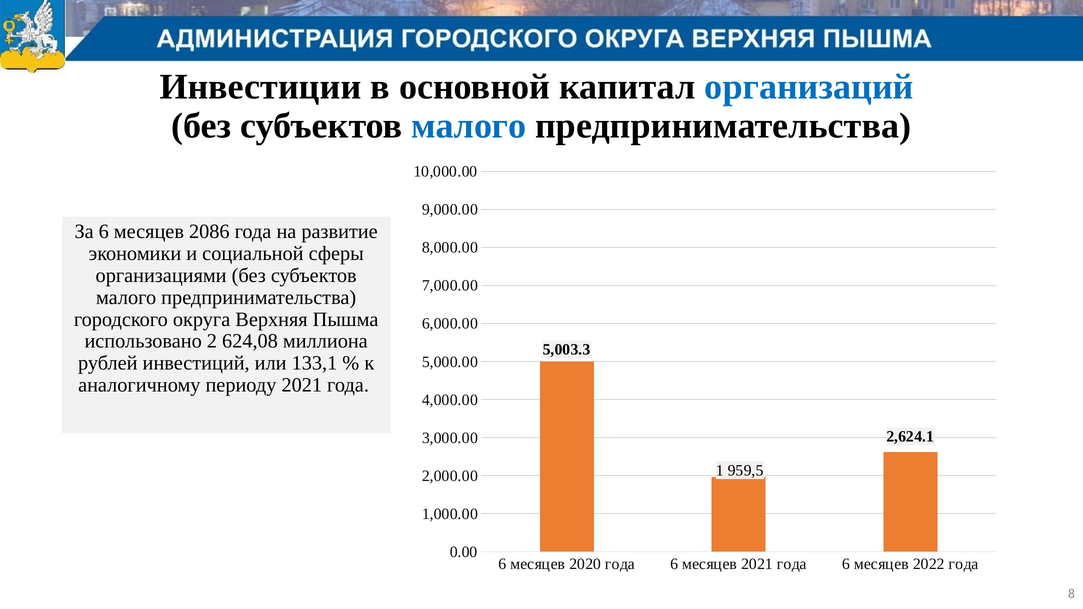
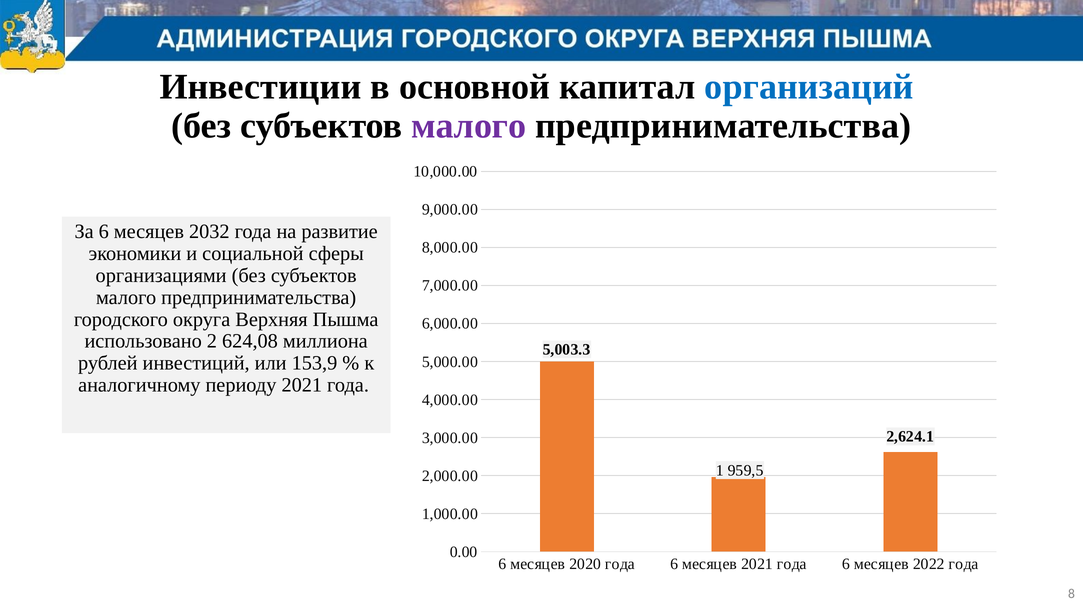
малого at (469, 126) colour: blue -> purple
2086: 2086 -> 2032
133,1: 133,1 -> 153,9
